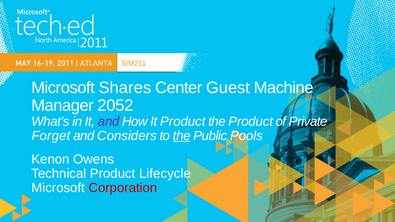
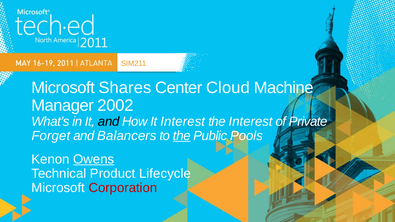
Guest: Guest -> Cloud
2052: 2052 -> 2002
and at (109, 122) colour: purple -> black
It Product: Product -> Interest
the Product: Product -> Interest
Considers: Considers -> Balancers
Owens underline: none -> present
